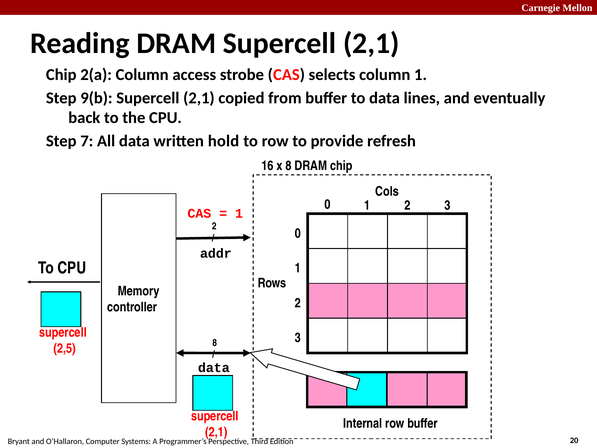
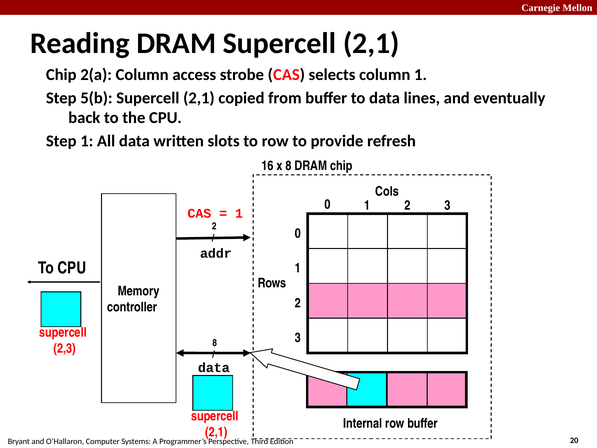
9(b: 9(b -> 5(b
Step 7: 7 -> 1
hold: hold -> slots
2,5: 2,5 -> 2,3
